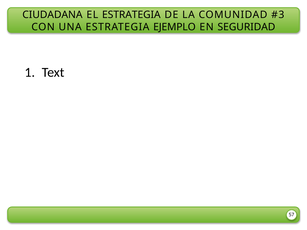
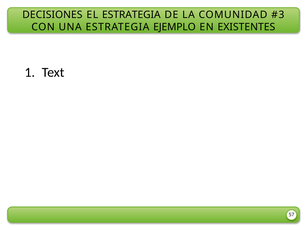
CIUDADANA: CIUDADANA -> DECISIONES
SEGURIDAD: SEGURIDAD -> EXISTENTES
